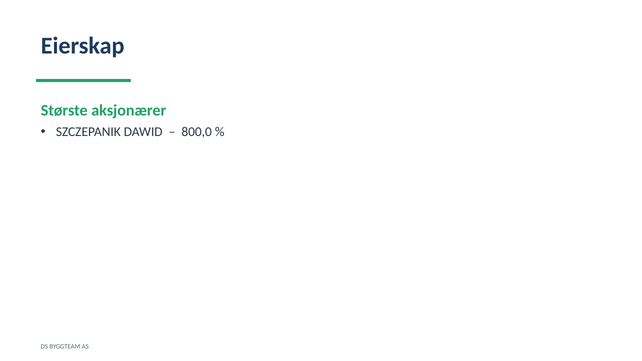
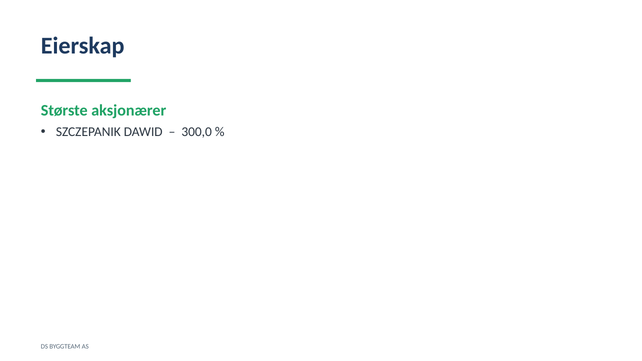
800,0: 800,0 -> 300,0
